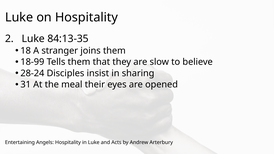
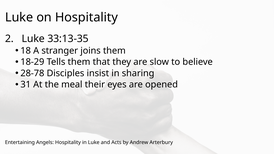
84:13-35: 84:13-35 -> 33:13-35
18-99: 18-99 -> 18-29
28-24: 28-24 -> 28-78
